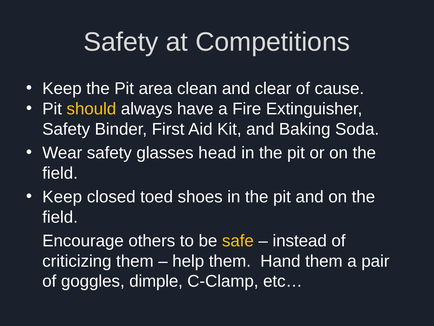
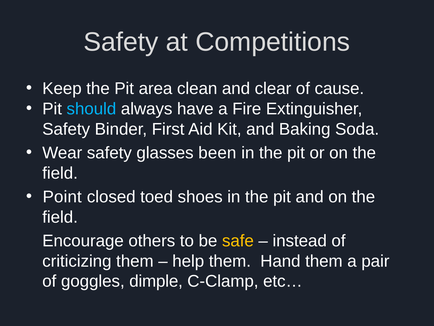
should colour: yellow -> light blue
head: head -> been
Keep at (62, 197): Keep -> Point
